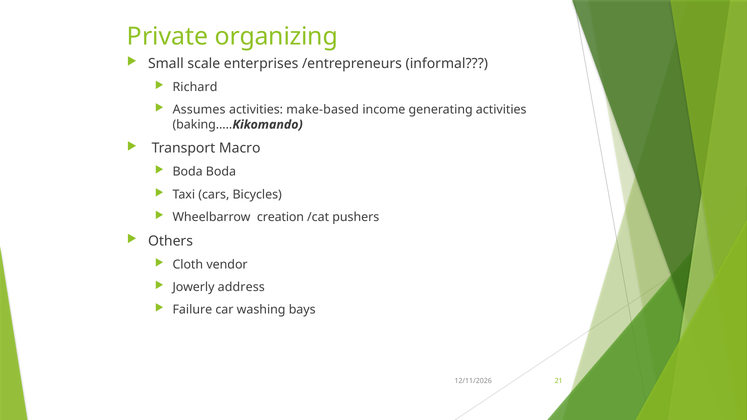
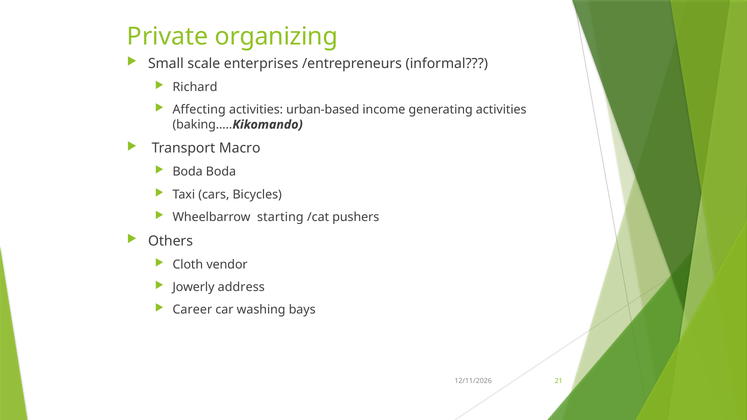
Assumes: Assumes -> Affecting
make-based: make-based -> urban-based
creation: creation -> starting
Failure: Failure -> Career
